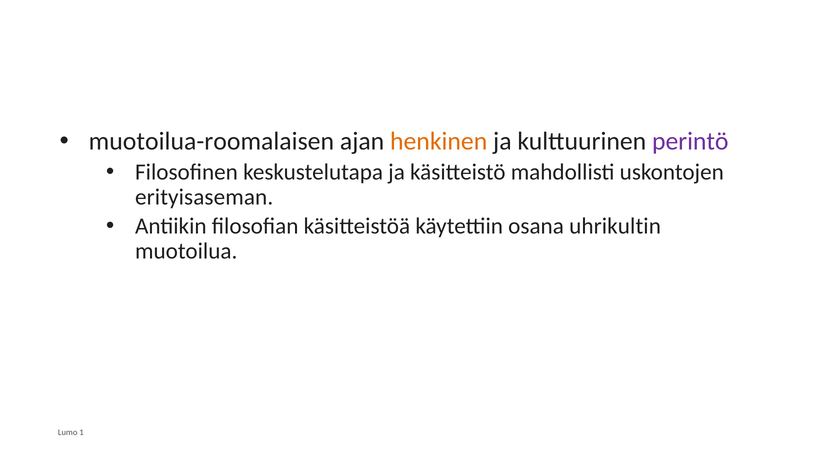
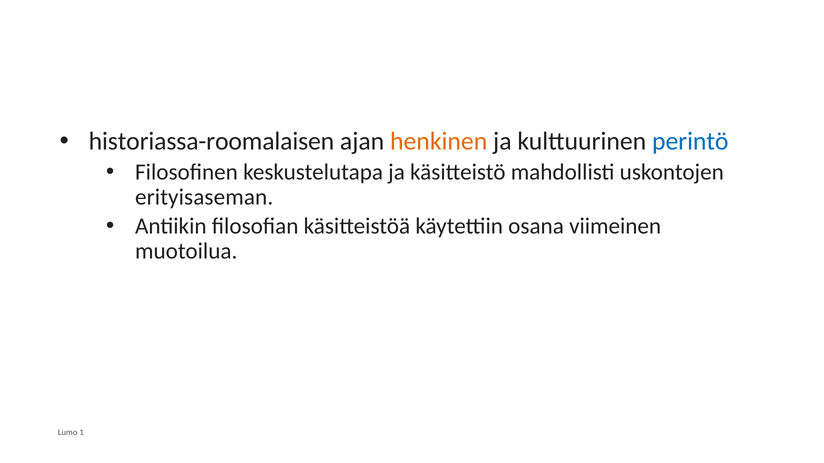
muotoilua-roomalaisen: muotoilua-roomalaisen -> historiassa-roomalaisen
perintö colour: purple -> blue
uhrikultin: uhrikultin -> viimeinen
